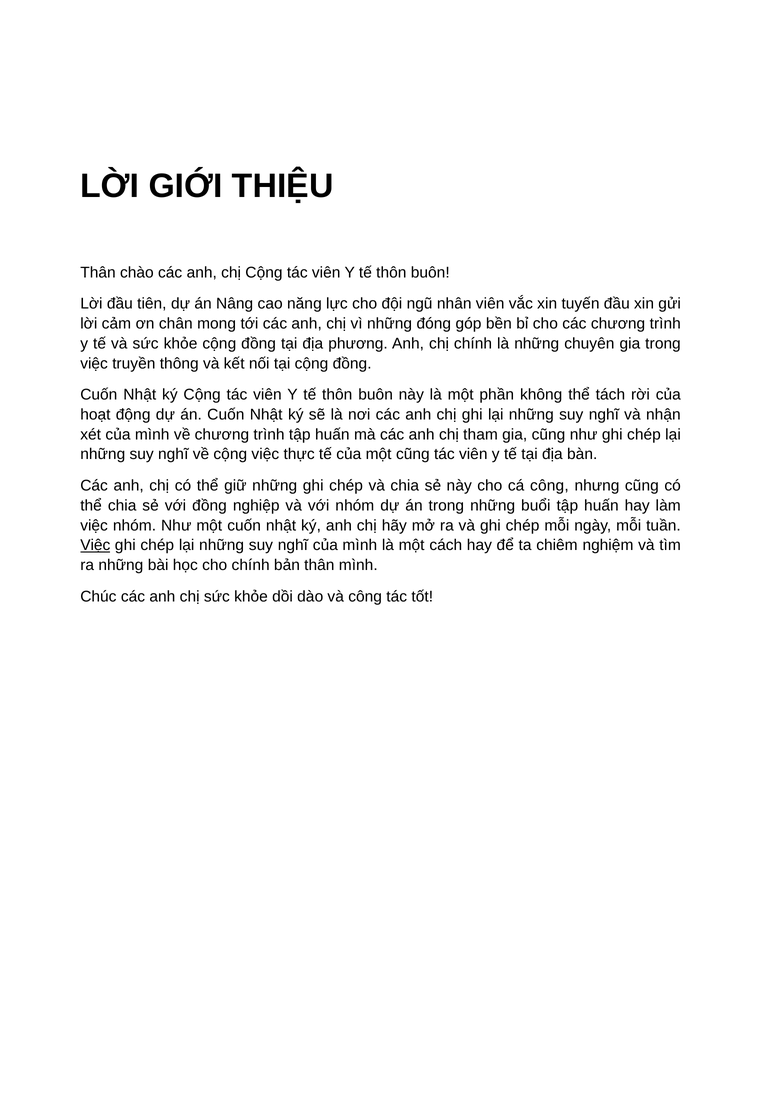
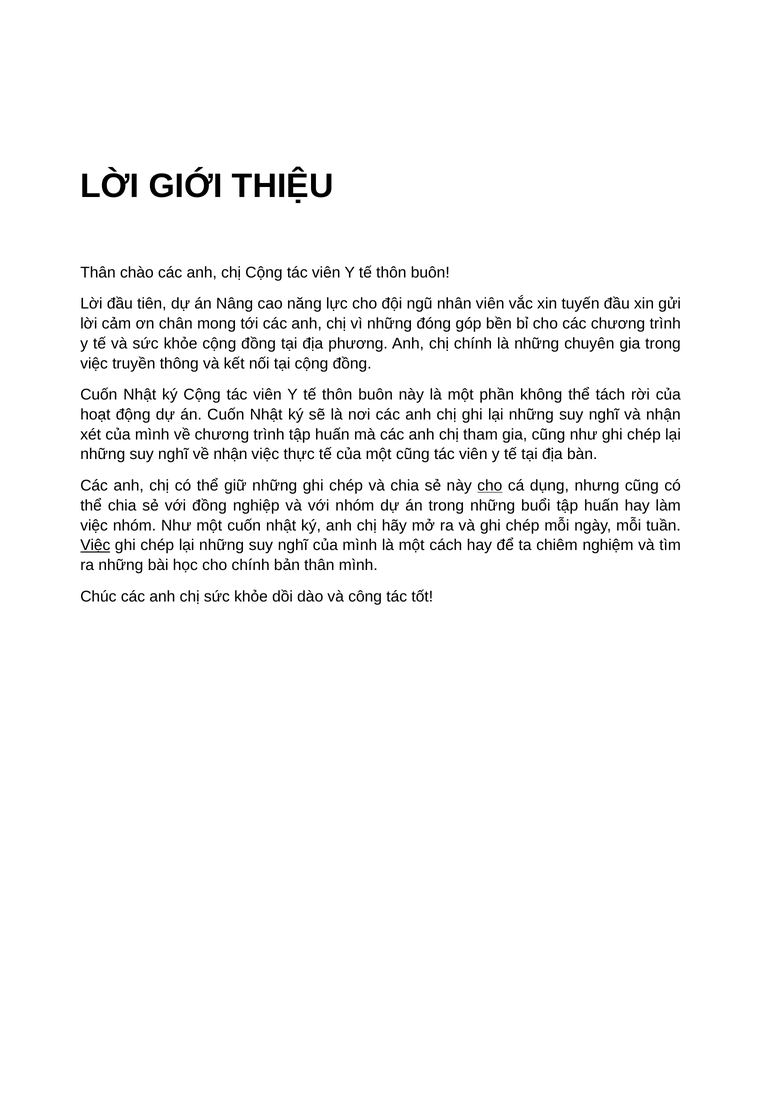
về cộng: cộng -> nhận
cho at (490, 485) underline: none -> present
cá công: công -> dụng
